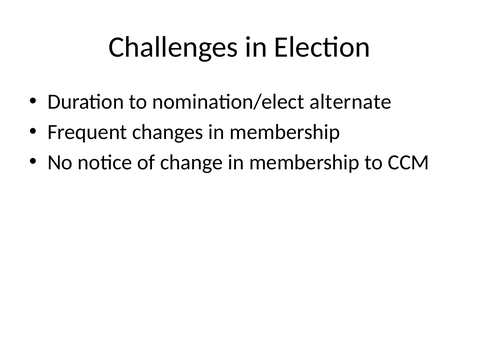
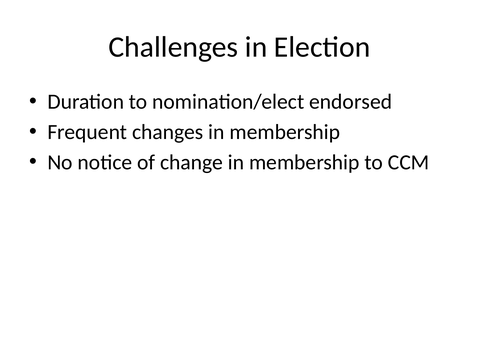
alternate: alternate -> endorsed
